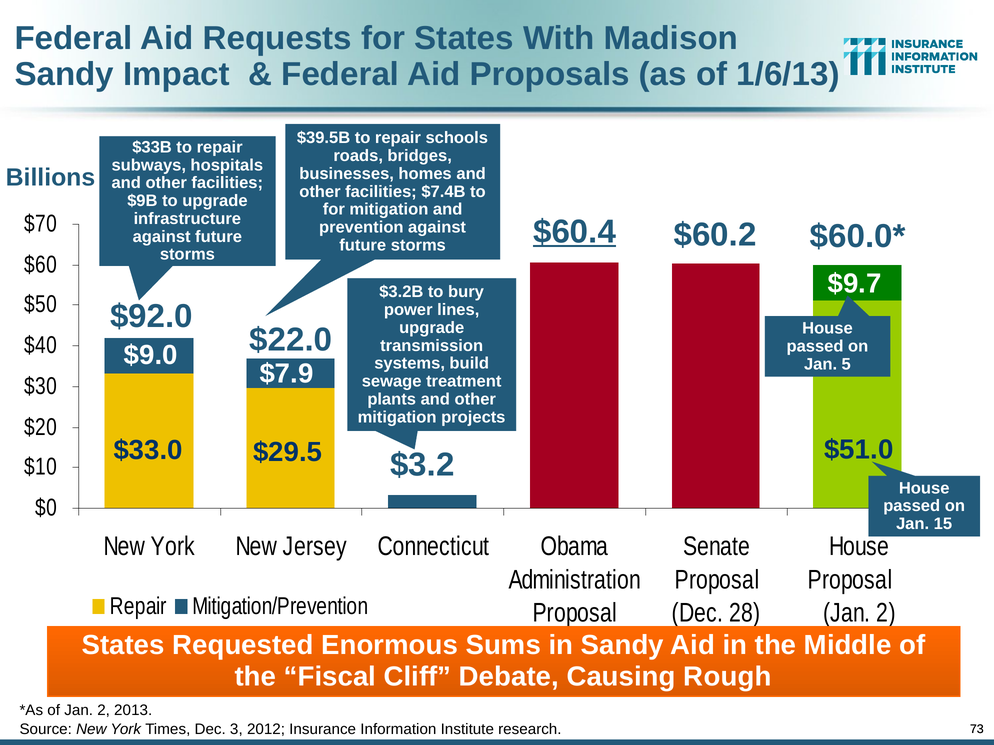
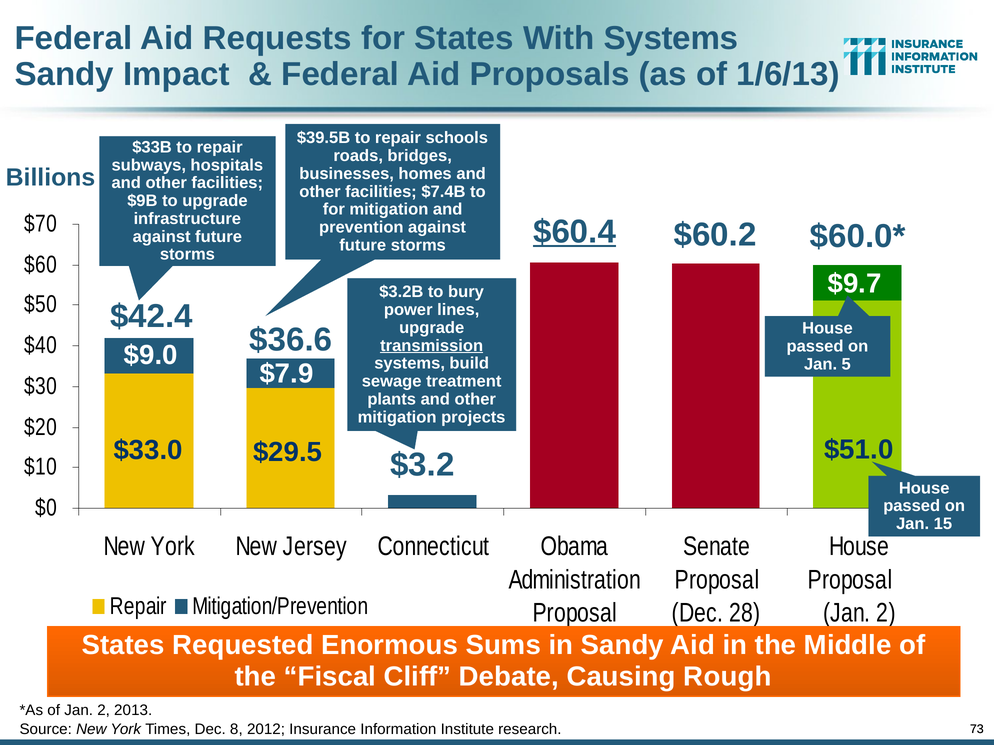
With Madison: Madison -> Systems
$92.0: $92.0 -> $42.4
$22.0: $22.0 -> $36.6
transmission underline: none -> present
3: 3 -> 8
